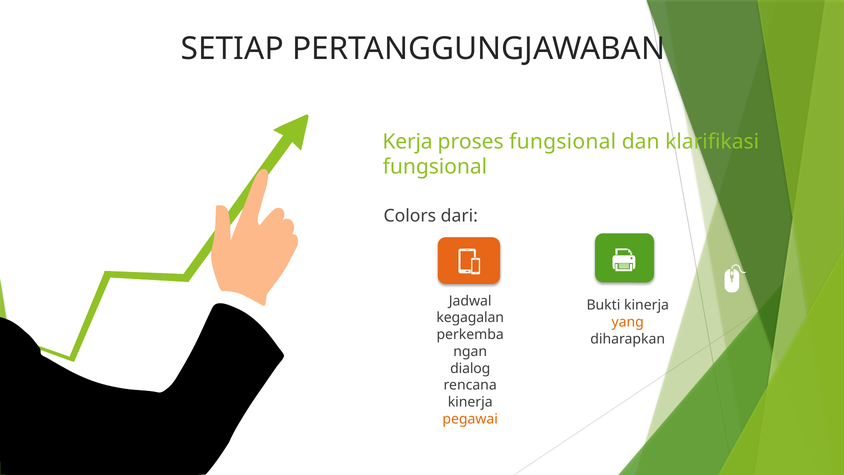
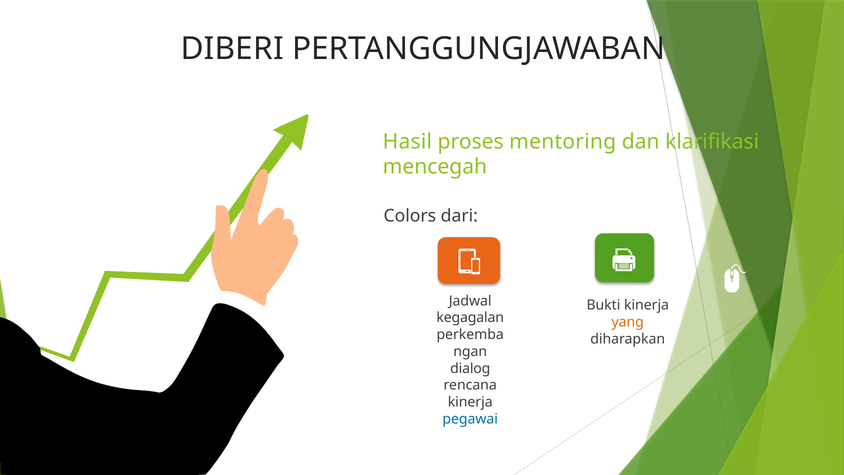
SETIAP: SETIAP -> DIBERI
Kerja: Kerja -> Hasil
proses fungsional: fungsional -> mentoring
fungsional at (435, 167): fungsional -> mencegah
pegawai colour: orange -> blue
